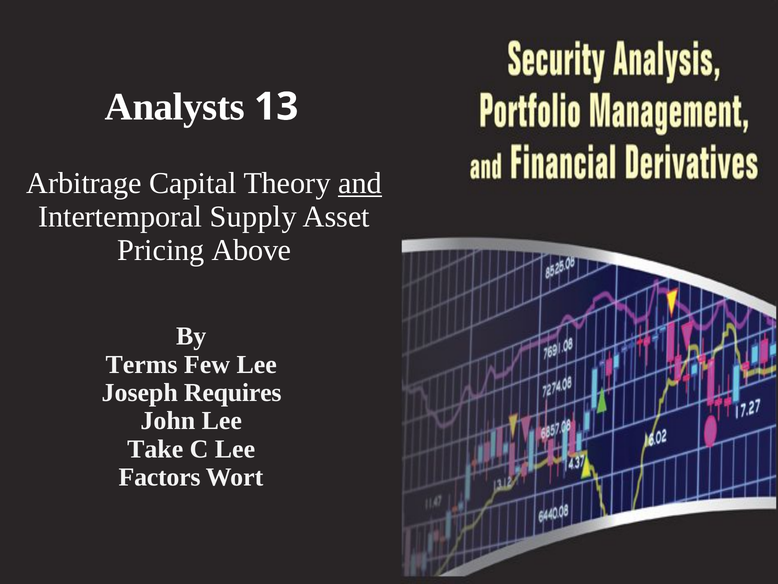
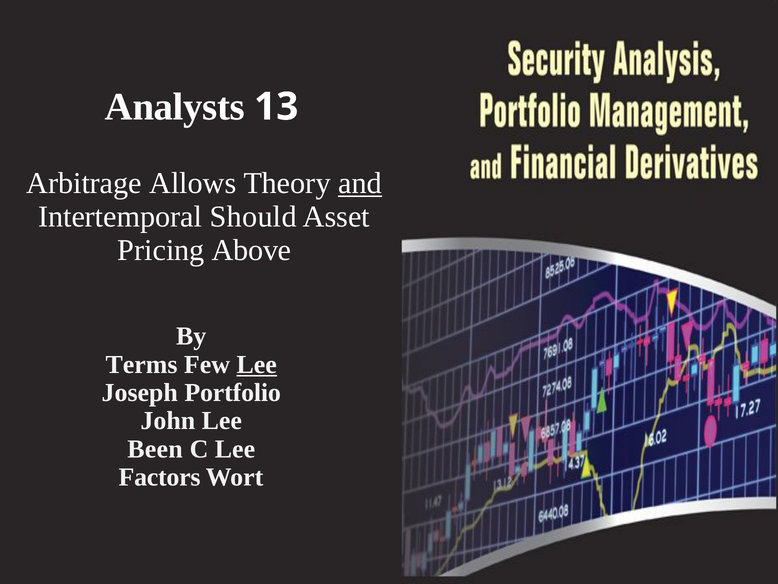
Capital: Capital -> Allows
Supply: Supply -> Should
Lee at (257, 364) underline: none -> present
Requires: Requires -> Portfolio
Take: Take -> Been
